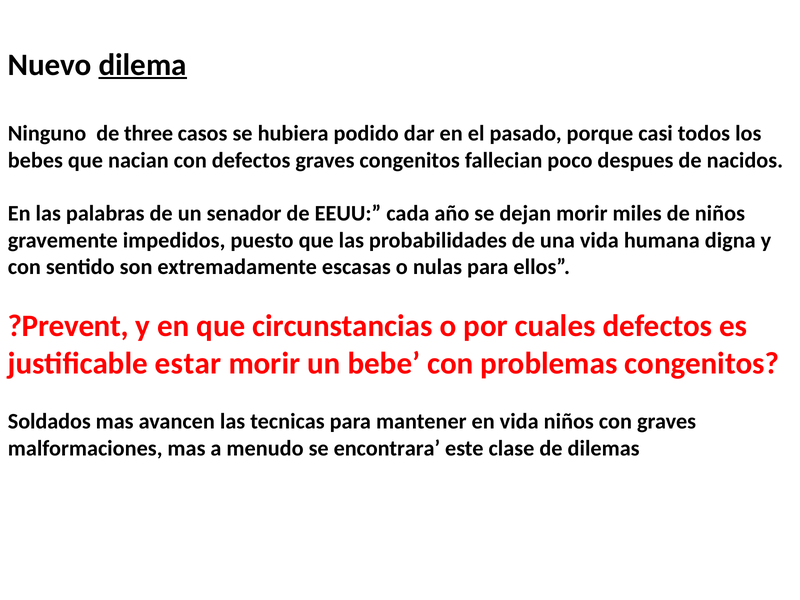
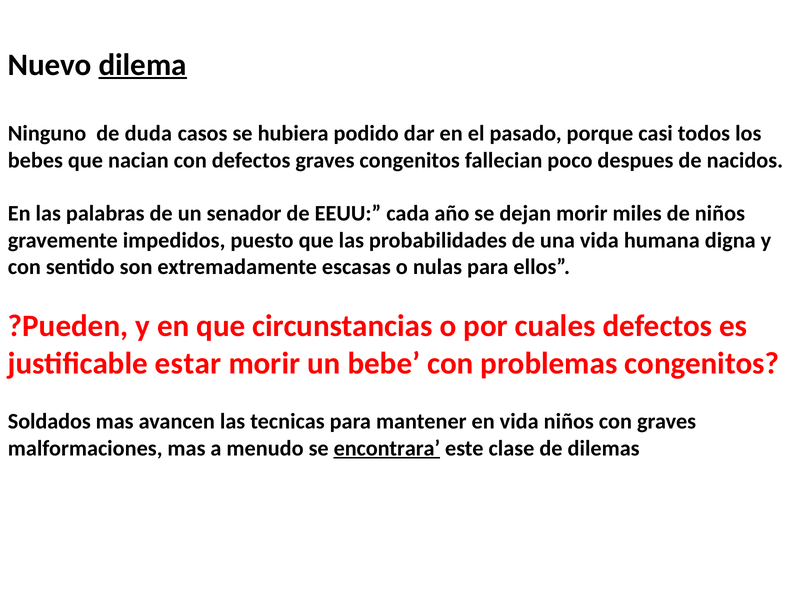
three: three -> duda
?Prevent: ?Prevent -> ?Pueden
encontrara underline: none -> present
